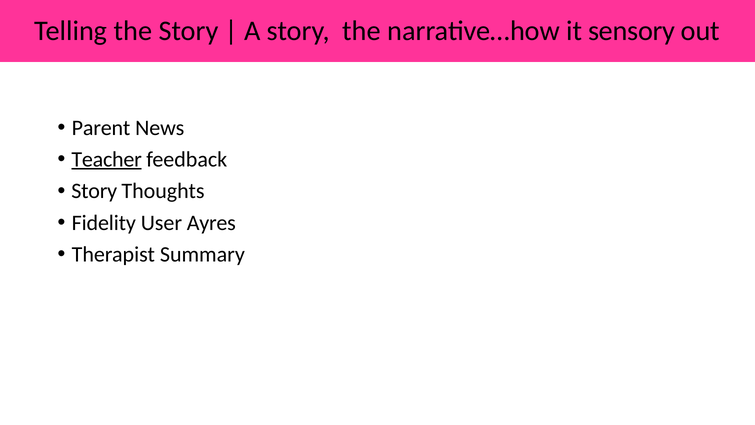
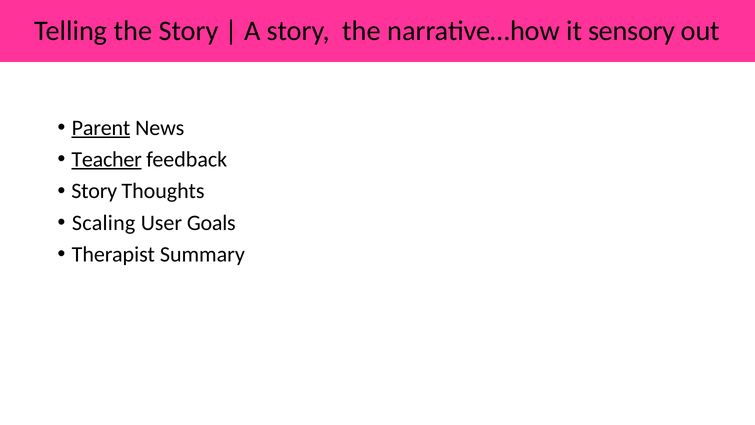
Parent underline: none -> present
Fidelity: Fidelity -> Scaling
Ayres: Ayres -> Goals
